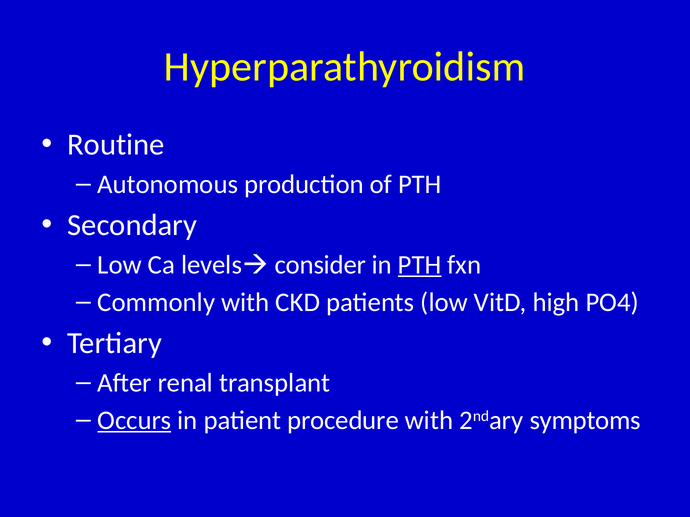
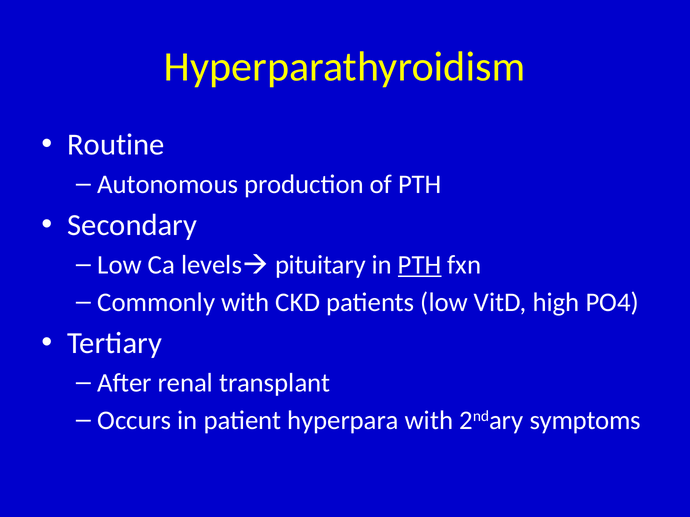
consider: consider -> pituitary
Occurs underline: present -> none
procedure: procedure -> hyperpara
